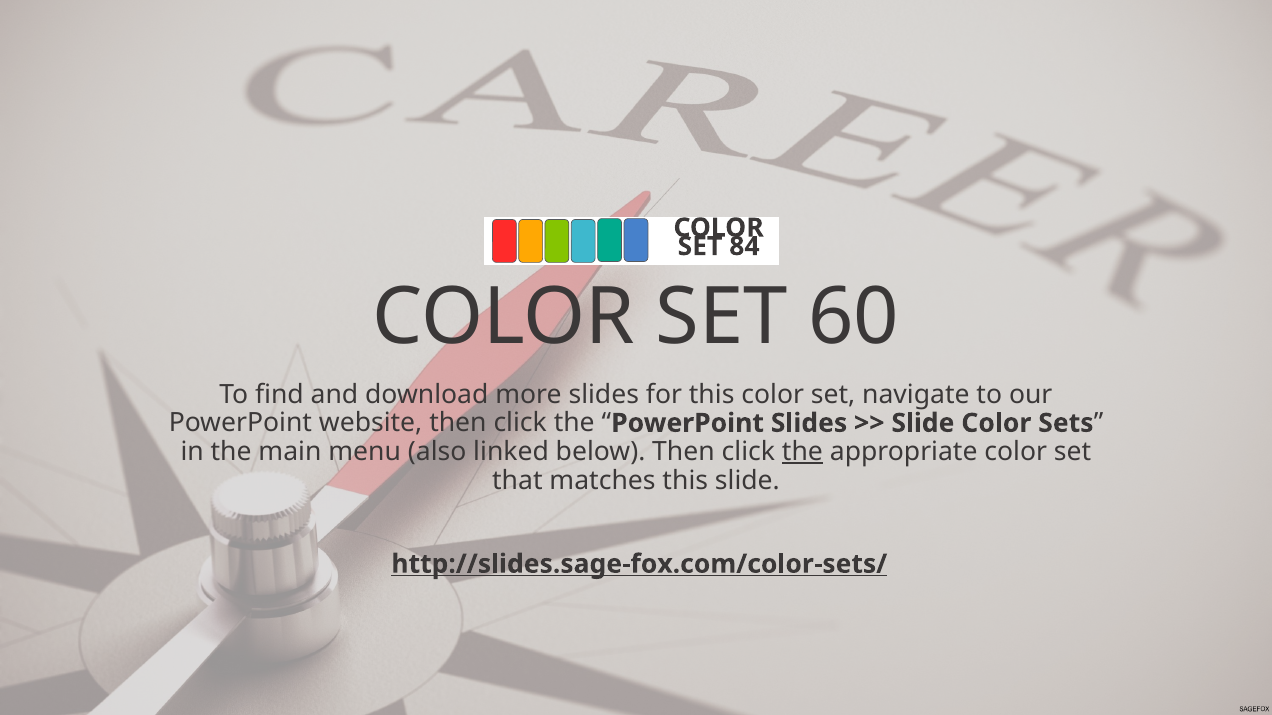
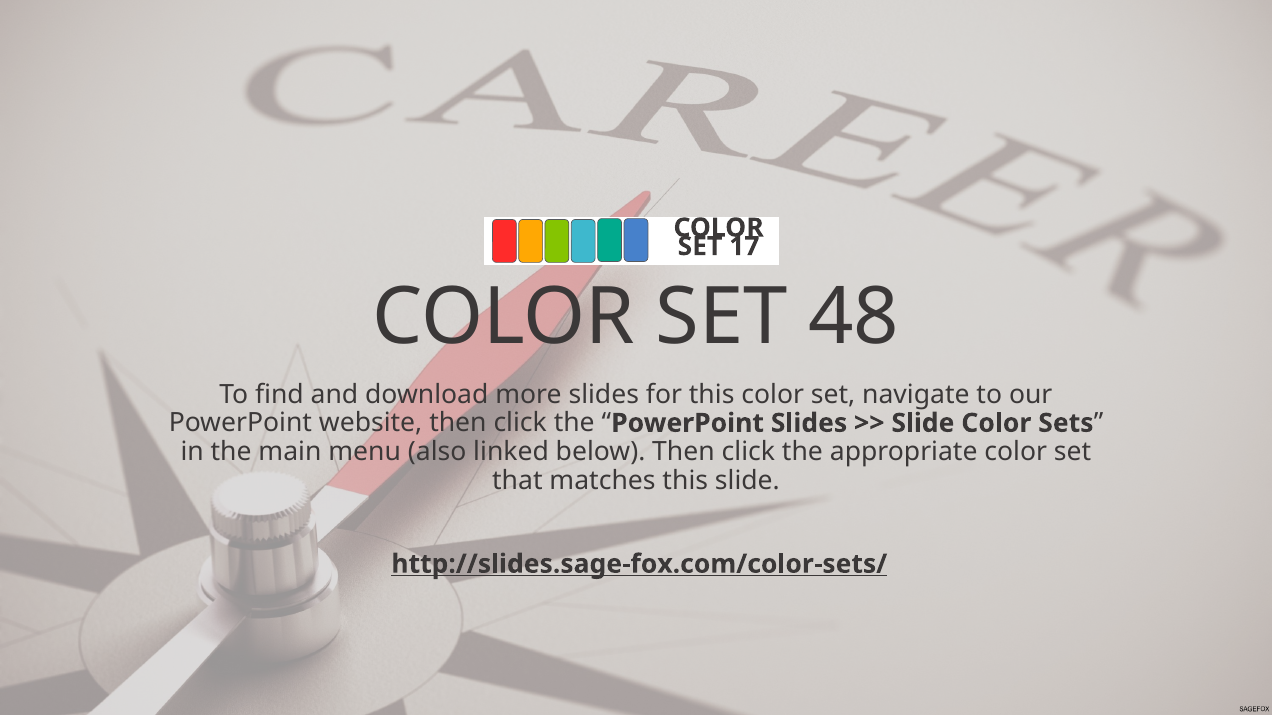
84: 84 -> 17
60: 60 -> 48
the at (802, 452) underline: present -> none
